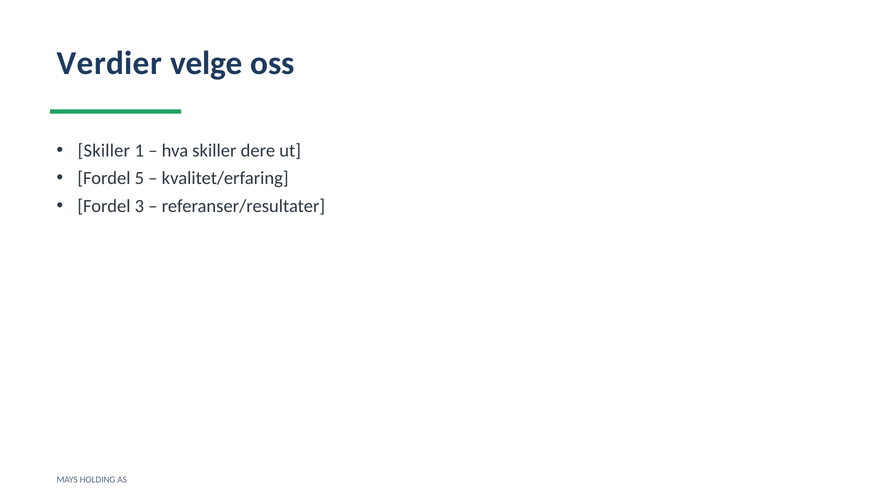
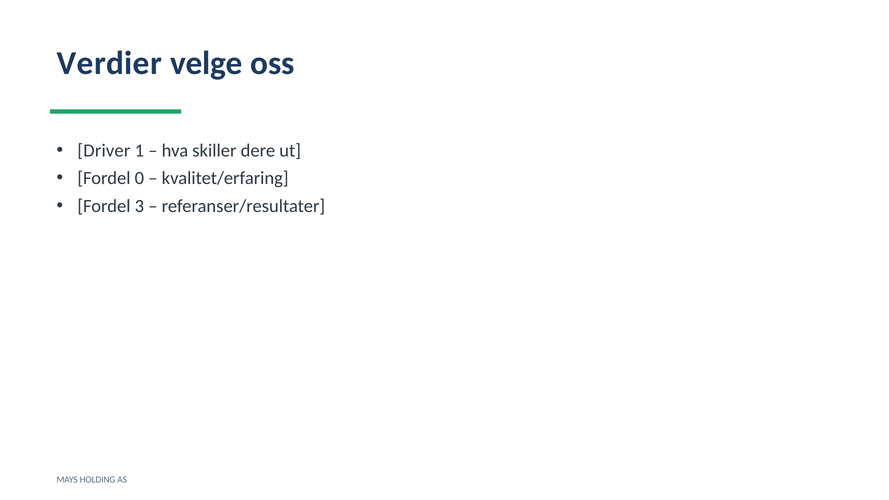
Skiller at (104, 151): Skiller -> Driver
5: 5 -> 0
